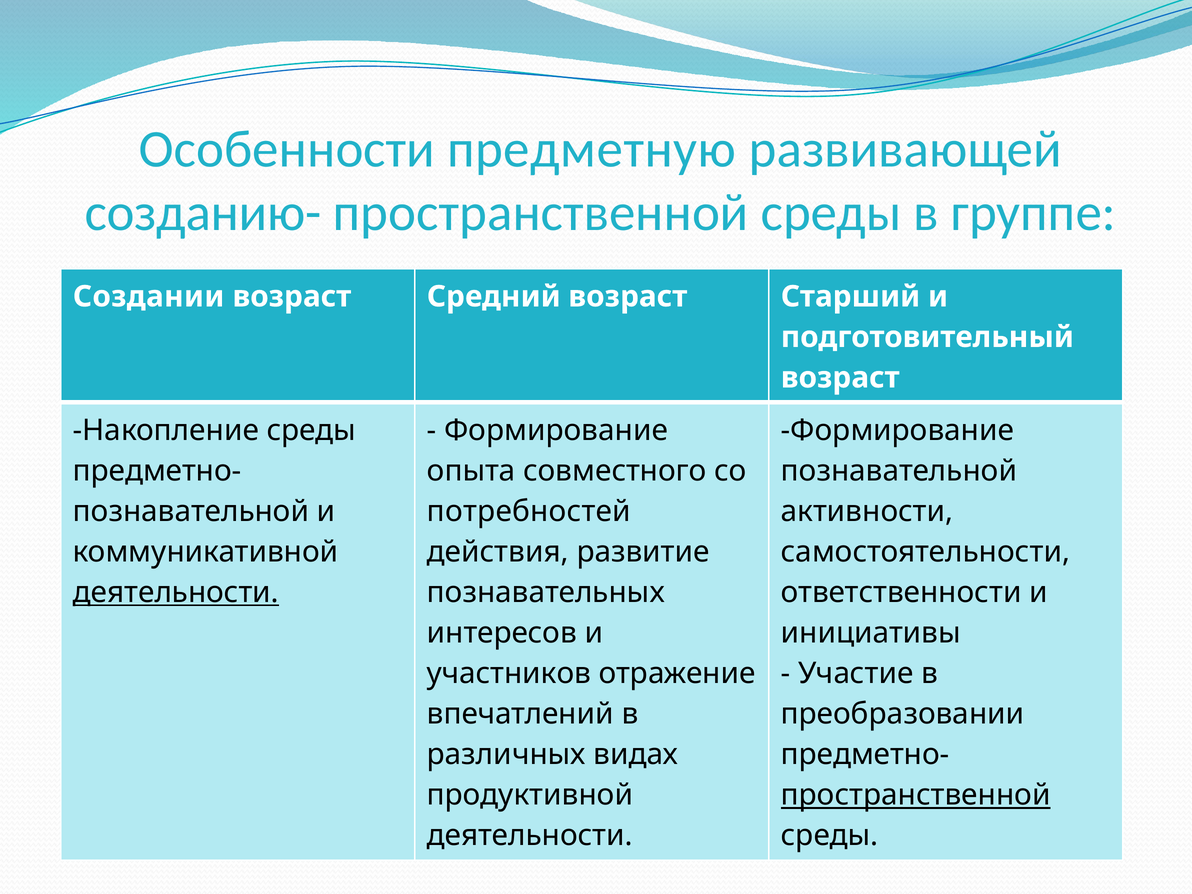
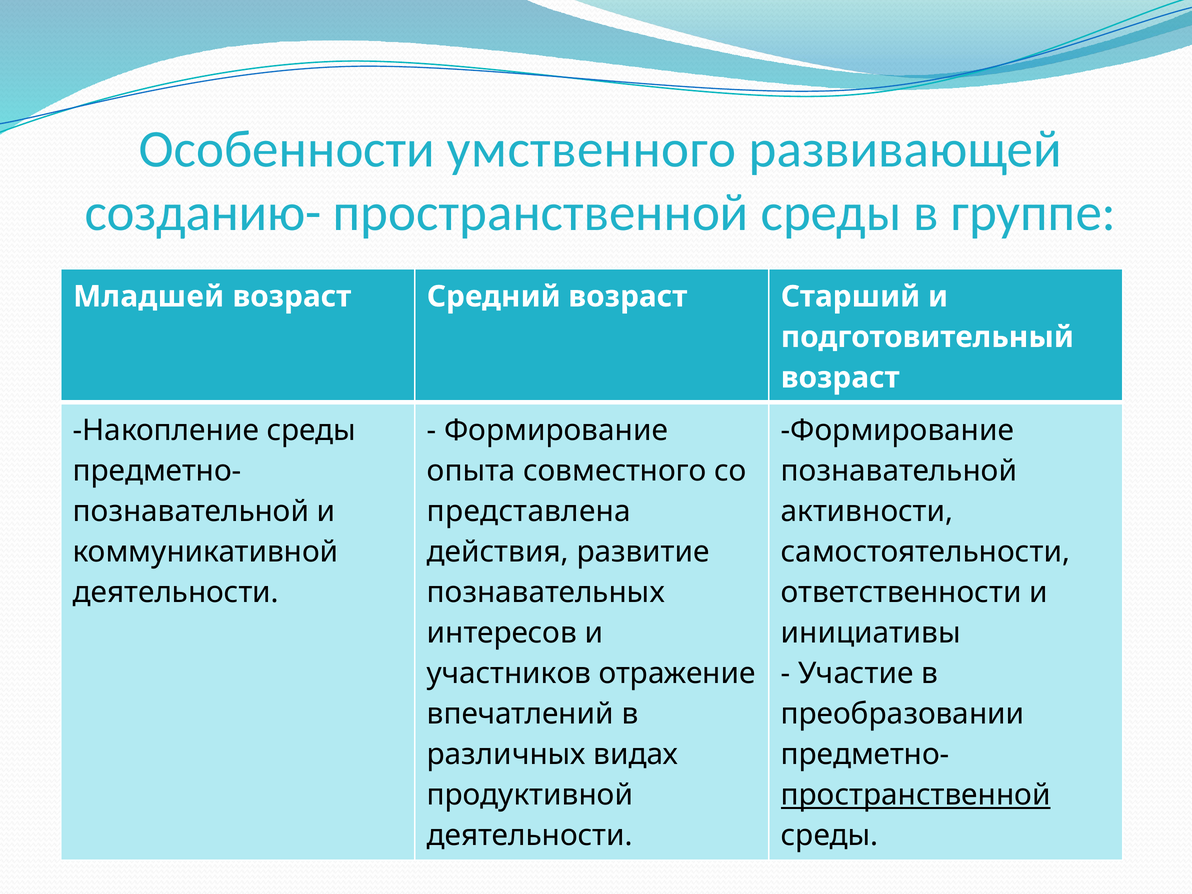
предметную: предметную -> умственного
Создании: Создании -> Младшей
потребностей: потребностей -> представлена
деятельности at (176, 592) underline: present -> none
